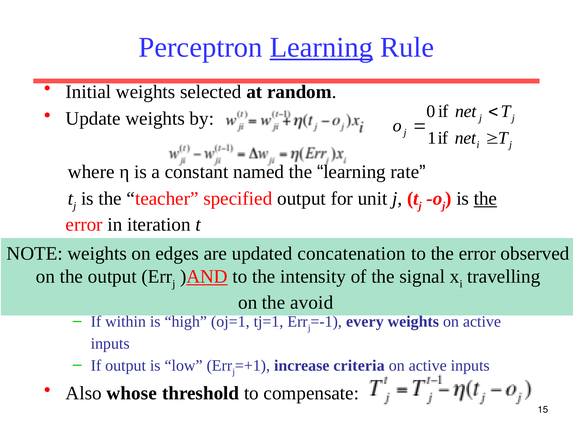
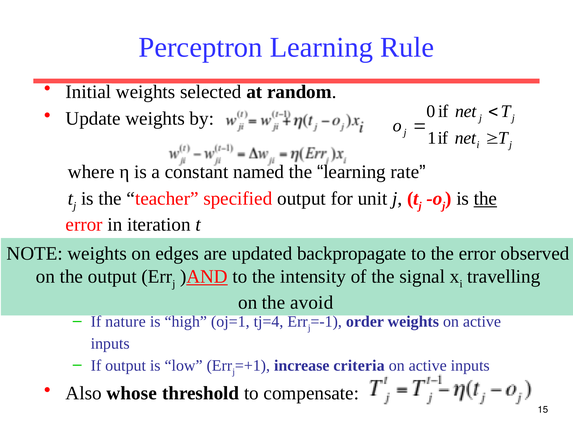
Learning at (321, 47) underline: present -> none
concatenation: concatenation -> backpropagate
within: within -> nature
tj=1: tj=1 -> tj=4
every: every -> order
